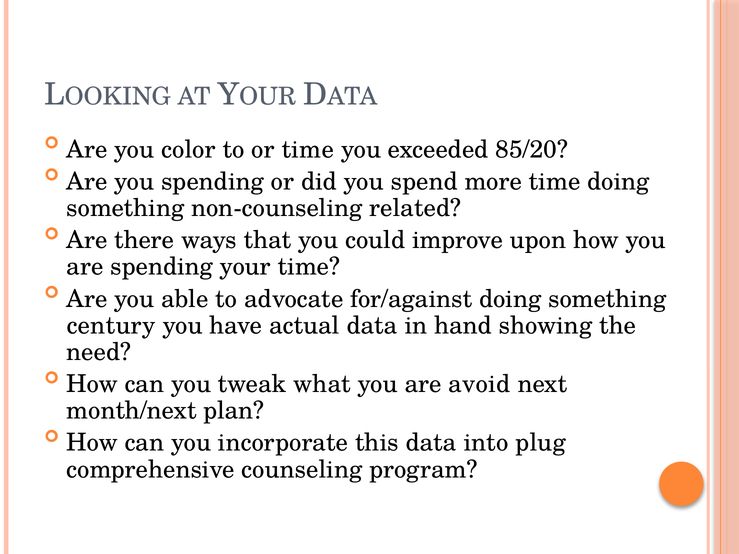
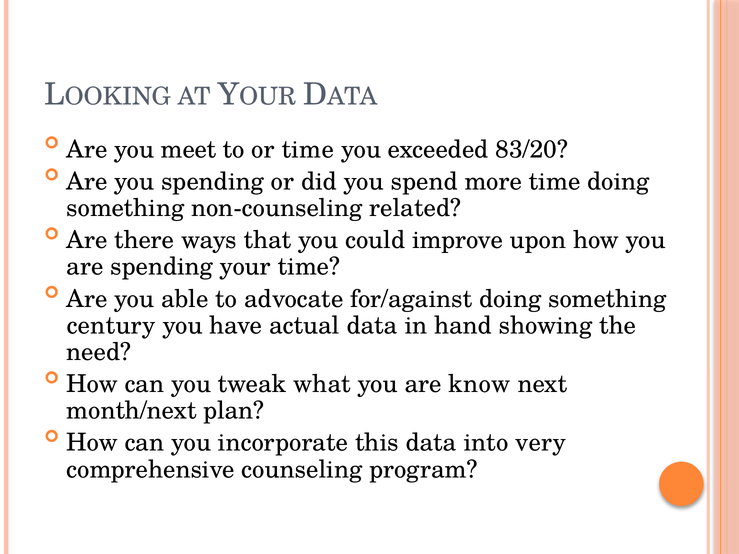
color: color -> meet
85/20: 85/20 -> 83/20
avoid: avoid -> know
plug: plug -> very
